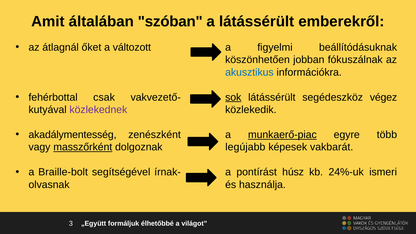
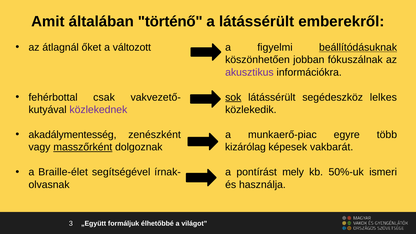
szóban: szóban -> történő
beállítódásuknak underline: none -> present
akusztikus colour: blue -> purple
végez: végez -> lelkes
munkaerő-piac underline: present -> none
legújabb: legújabb -> kizárólag
Braille-bolt: Braille-bolt -> Braille-élet
húsz: húsz -> mely
24%-uk: 24%-uk -> 50%-uk
